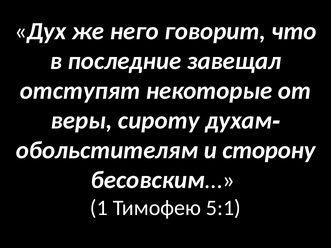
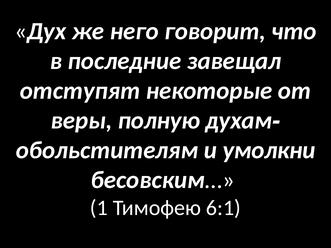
сироту: сироту -> полную
сторону: сторону -> умолкни
5:1: 5:1 -> 6:1
